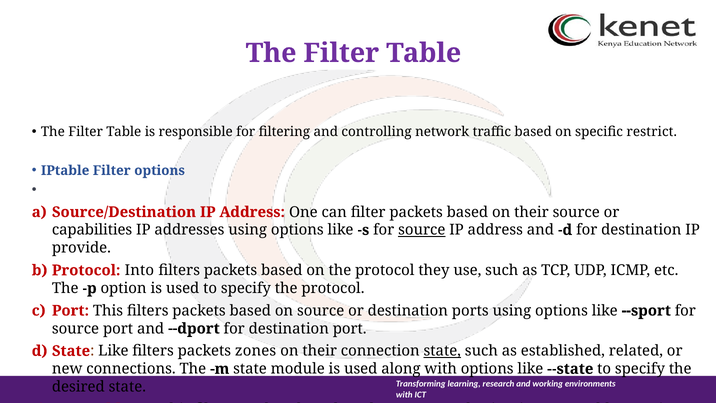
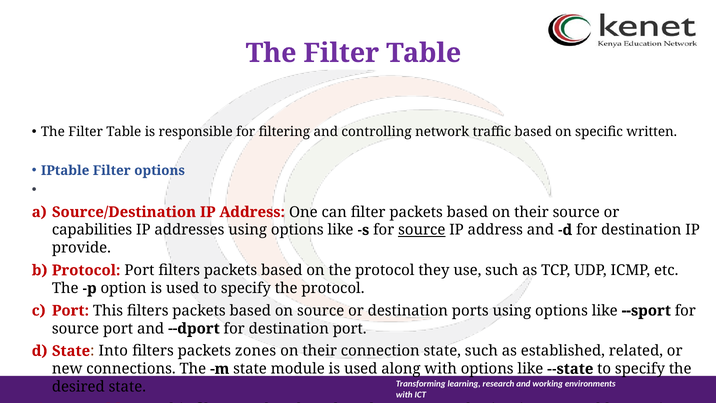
restrict: restrict -> written
Protocol Into: Into -> Port
State Like: Like -> Into
state at (442, 351) underline: present -> none
